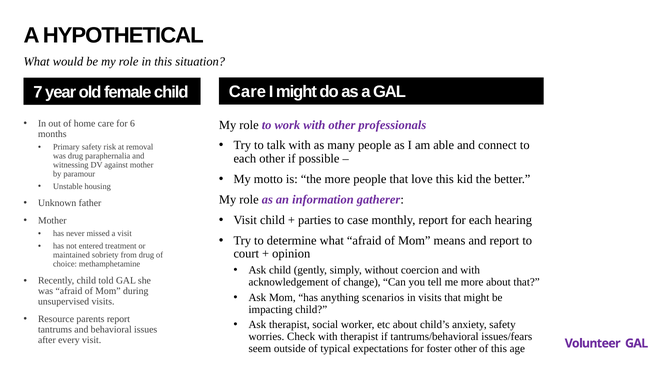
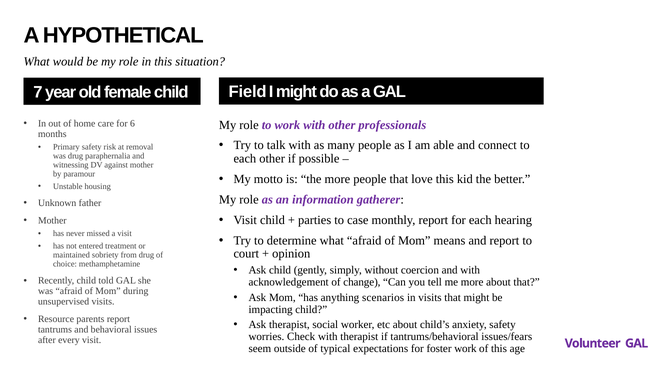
Care at (247, 92): Care -> Field
foster other: other -> work
